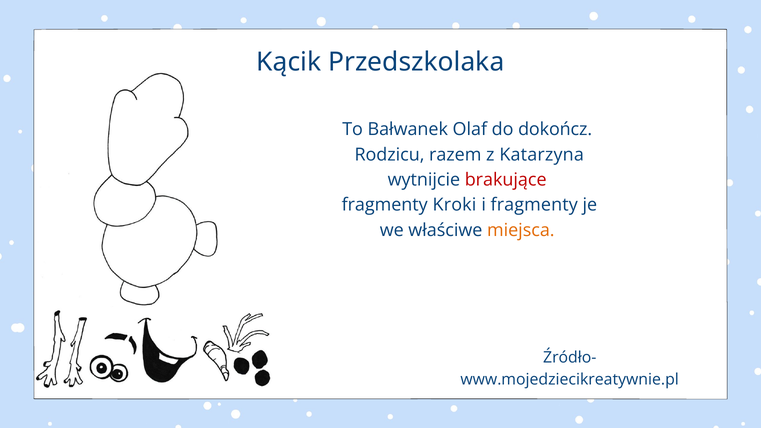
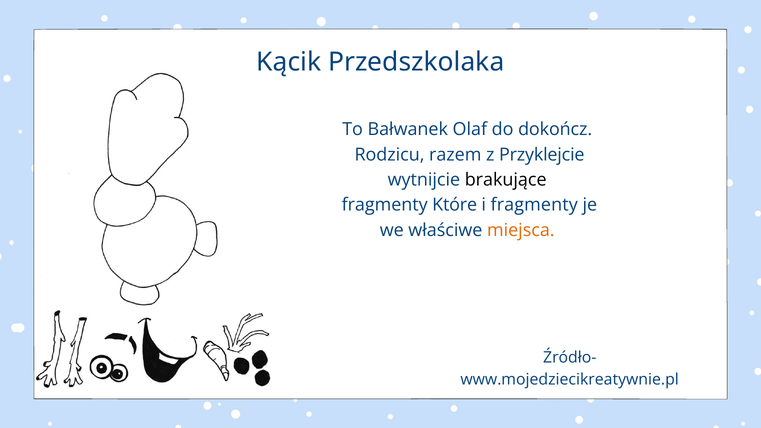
Katarzyna: Katarzyna -> Przyklejcie
brakujące colour: red -> black
Kroki: Kroki -> Które
